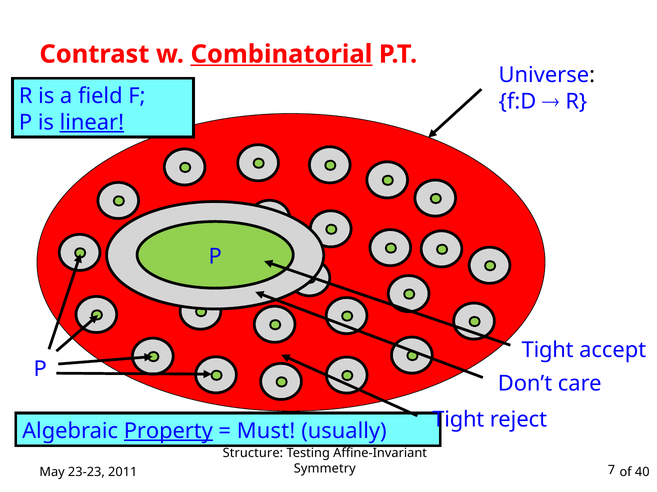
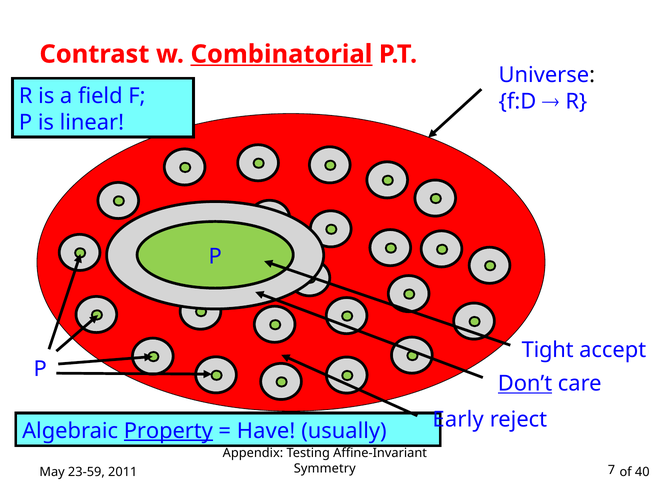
linear underline: present -> none
Don’t underline: none -> present
Tight at (458, 420): Tight -> Early
Must: Must -> Have
Structure: Structure -> Appendix
23-23: 23-23 -> 23-59
